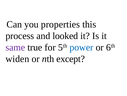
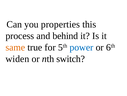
looked: looked -> behind
same colour: purple -> orange
except: except -> switch
